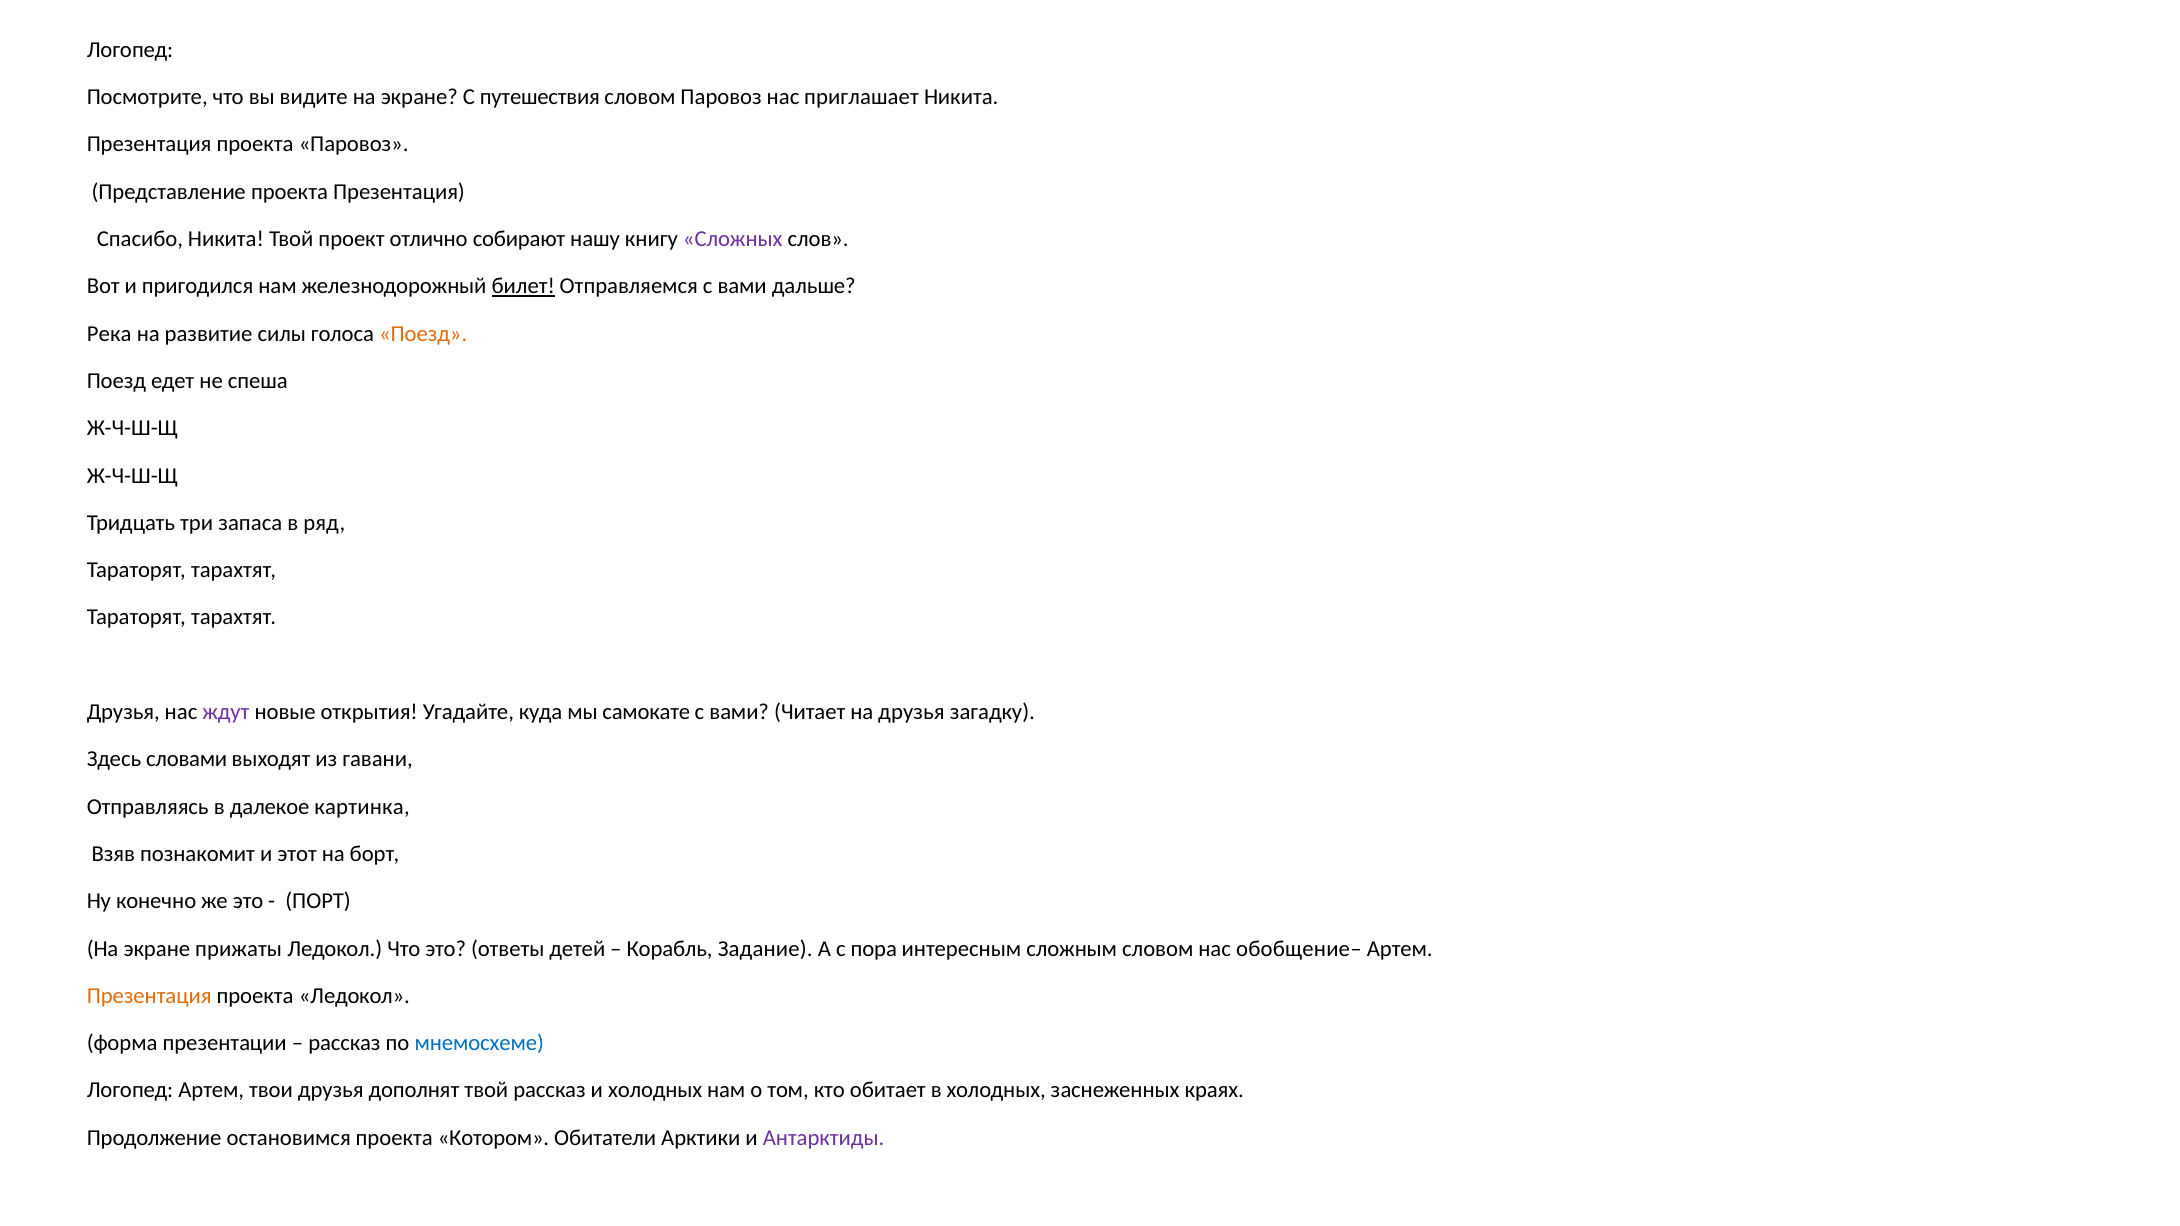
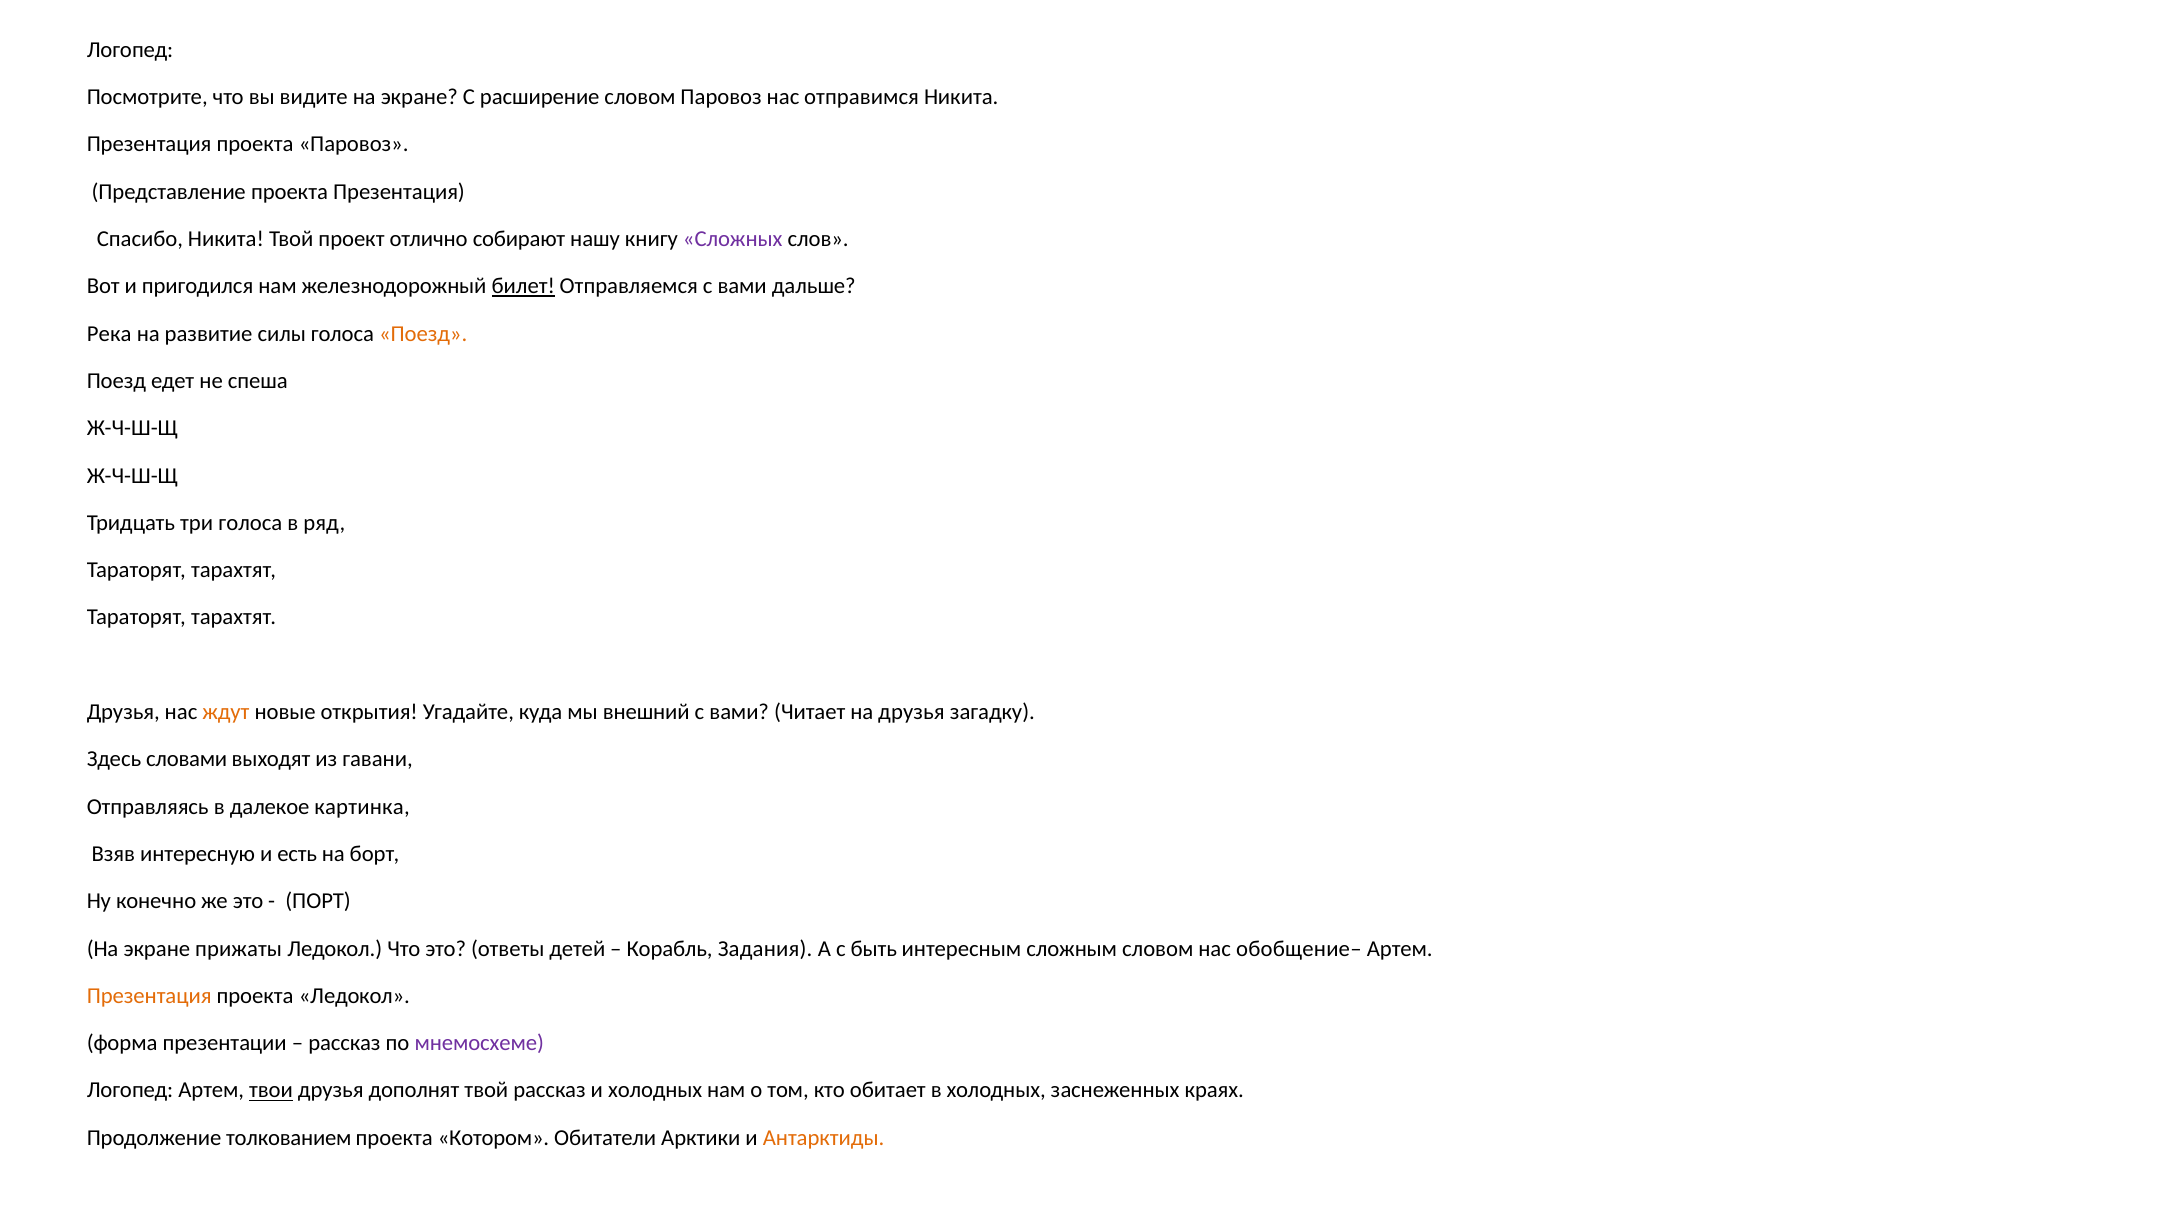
путешествия: путешествия -> расширение
приглашает: приглашает -> отправимся
три запаса: запаса -> голоса
ждут colour: purple -> orange
самокате: самокате -> внешний
познакомит: познакомит -> интересную
этот: этот -> есть
Задание: Задание -> Задания
пора: пора -> быть
мнемосхеме colour: blue -> purple
твои underline: none -> present
остановимся: остановимся -> толкованием
Антарктиды colour: purple -> orange
